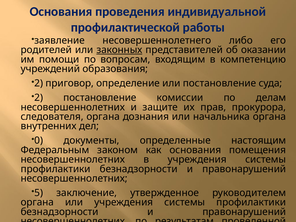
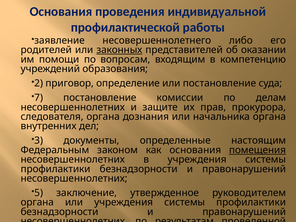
2 at (39, 98): 2 -> 7
0: 0 -> 3
помещения underline: none -> present
